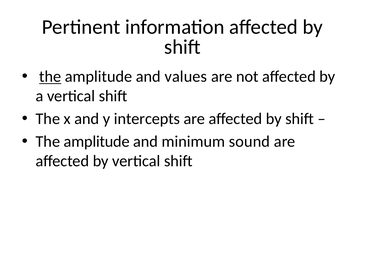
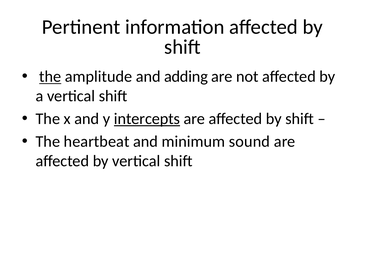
values: values -> adding
intercepts underline: none -> present
amplitude at (97, 141): amplitude -> heartbeat
